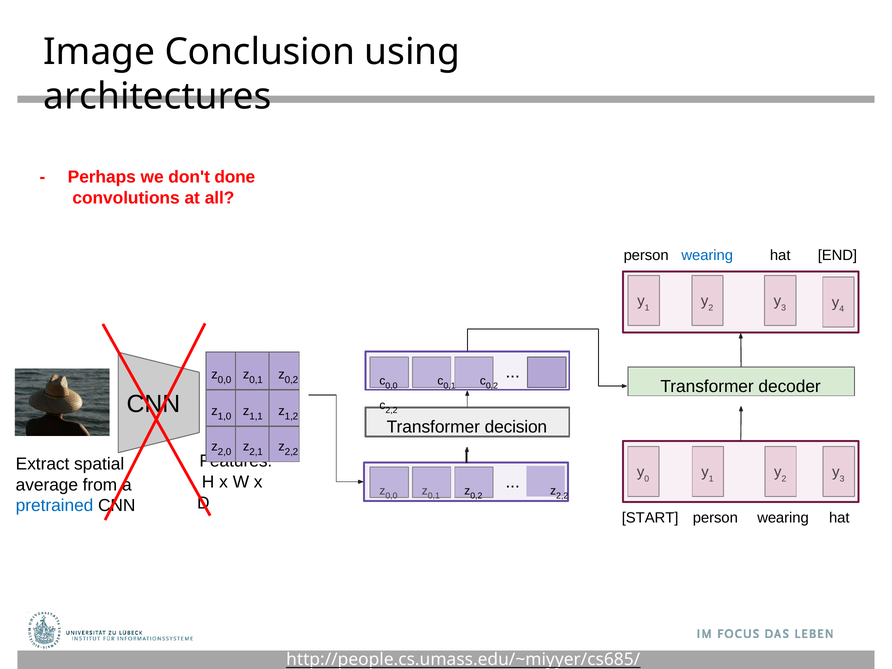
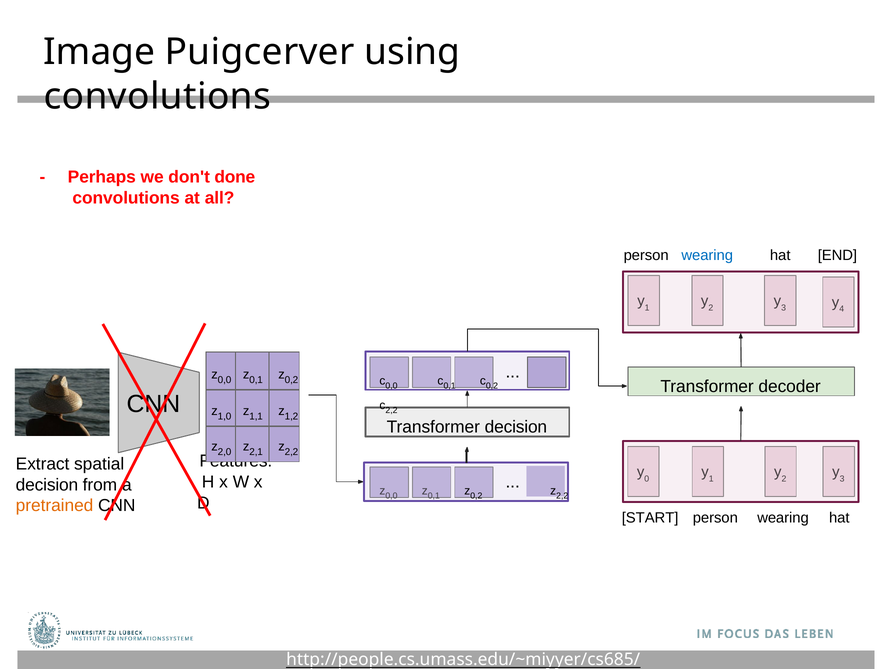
Conclusion: Conclusion -> Puigcerver
architectures at (158, 97): architectures -> convolutions
average at (47, 485): average -> decision
pretrained colour: blue -> orange
